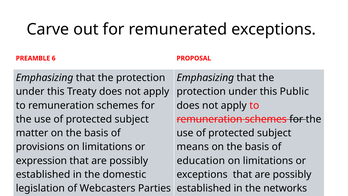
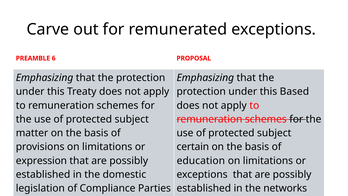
Public: Public -> Based
means: means -> certain
Webcasters: Webcasters -> Compliance
